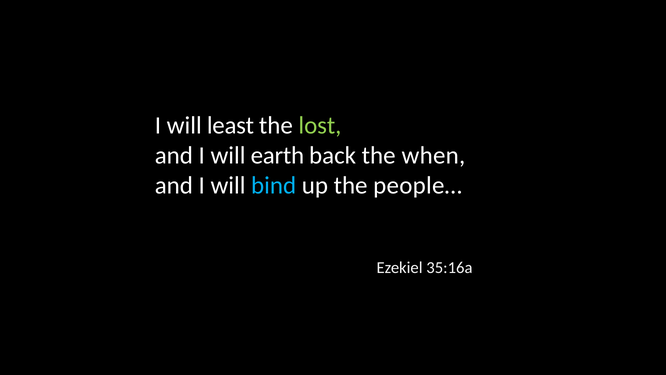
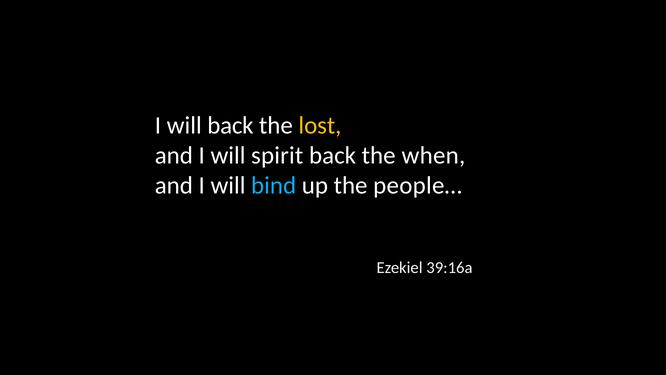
will least: least -> back
lost colour: light green -> yellow
earth: earth -> spirit
35:16a: 35:16a -> 39:16a
